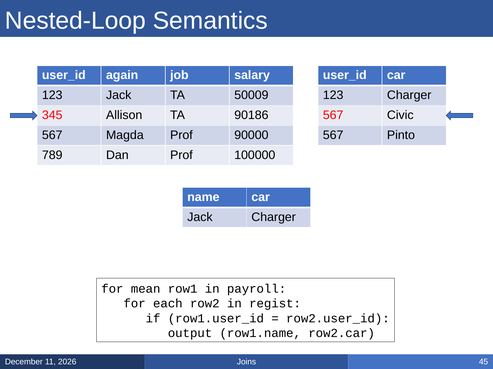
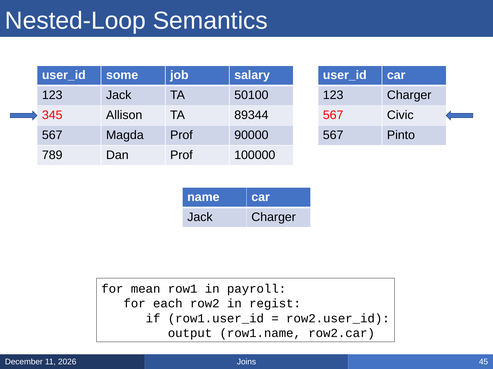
again: again -> some
50009: 50009 -> 50100
90186: 90186 -> 89344
